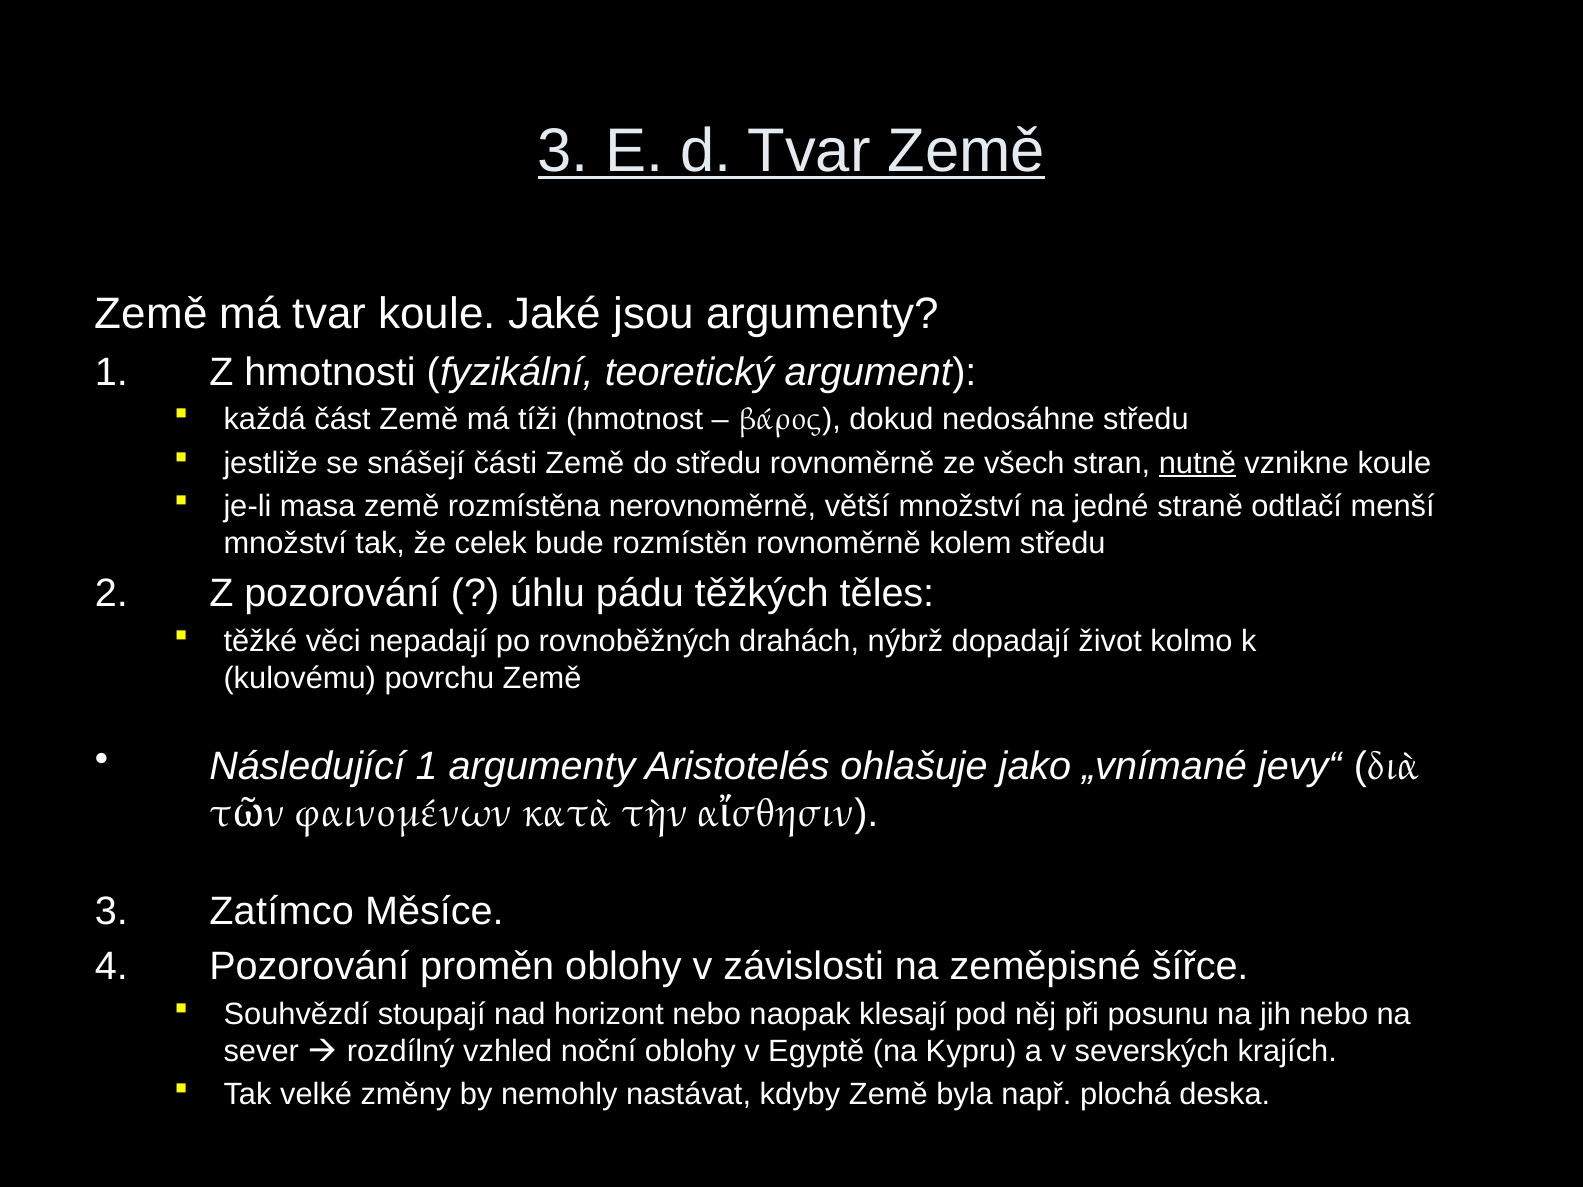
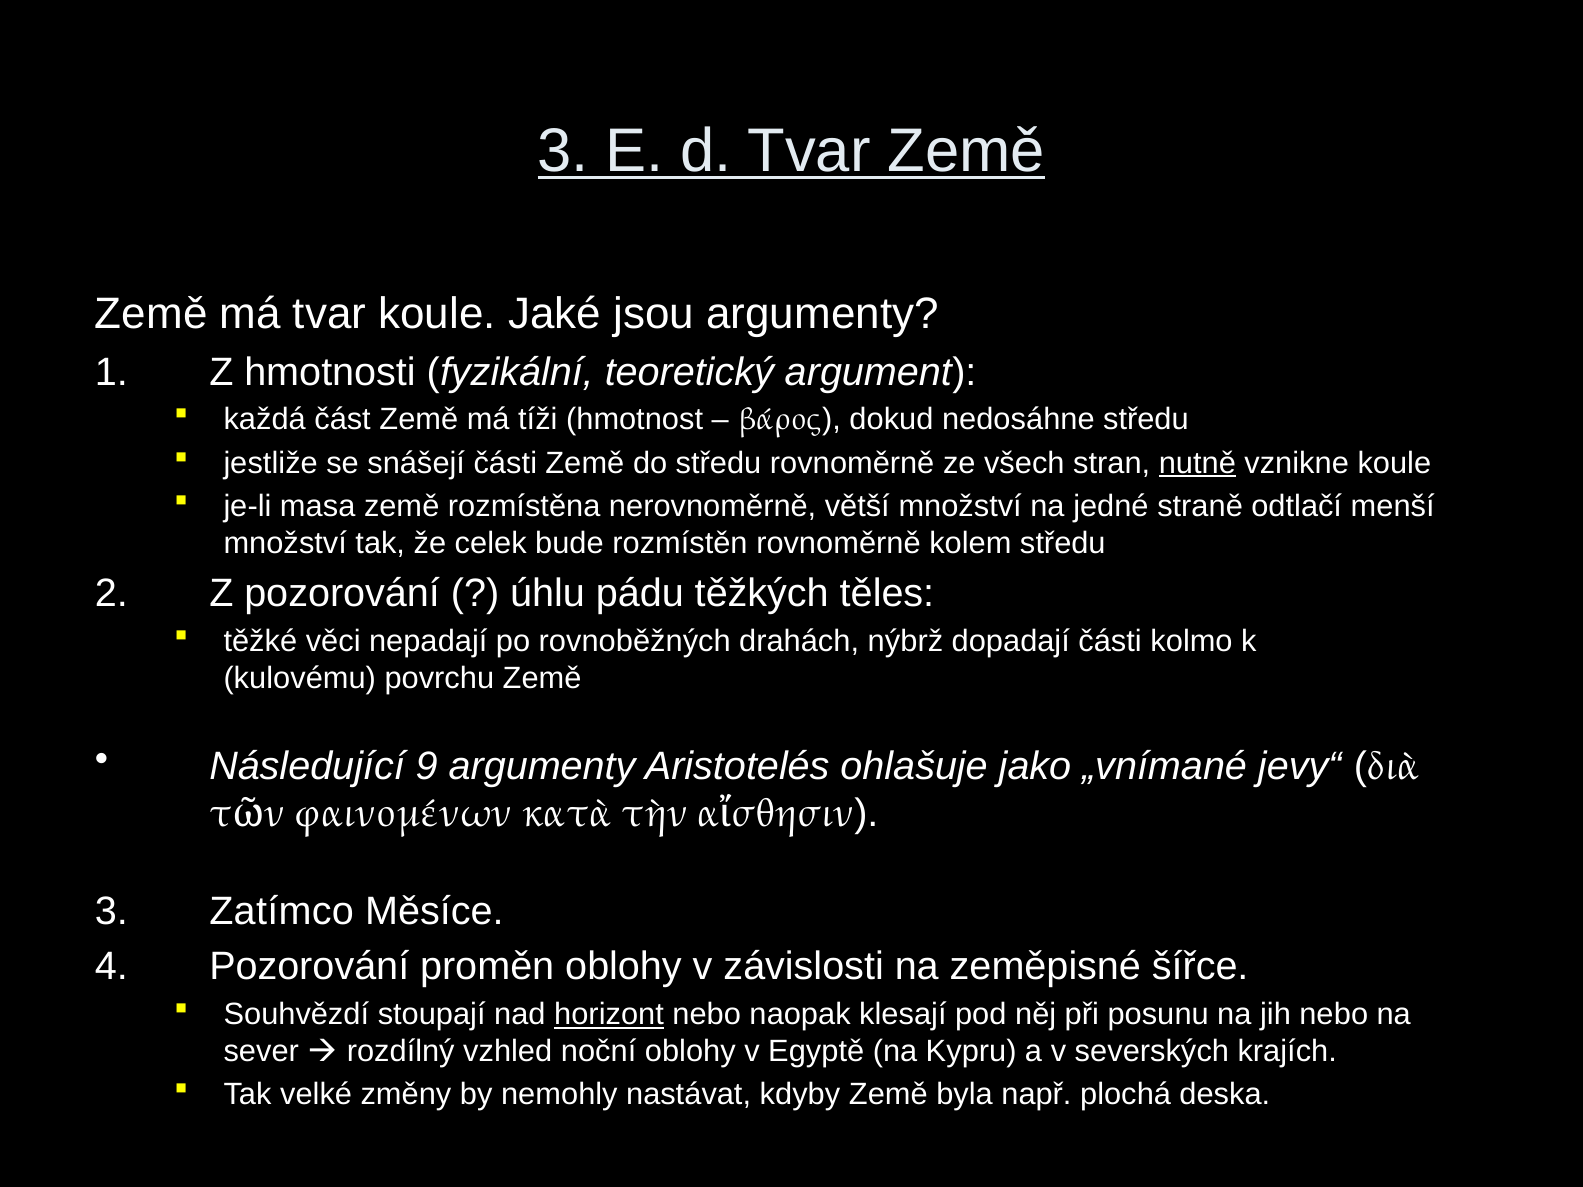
dopadají život: život -> části
Následující 1: 1 -> 9
horizont underline: none -> present
